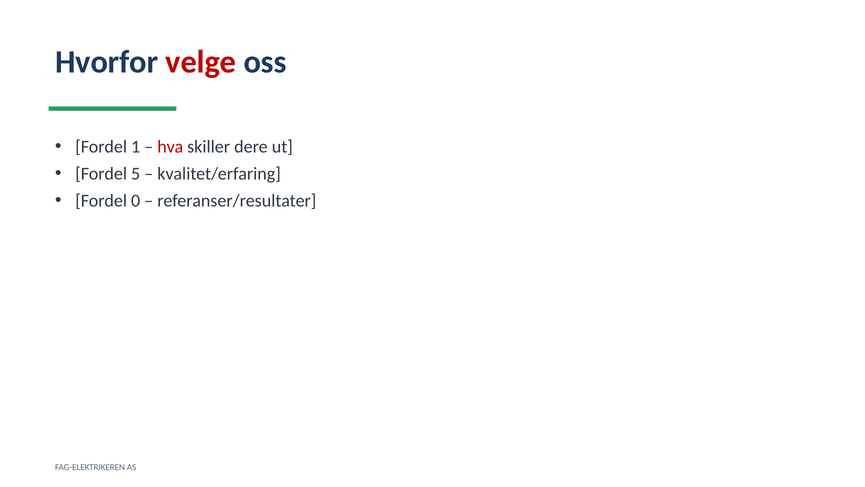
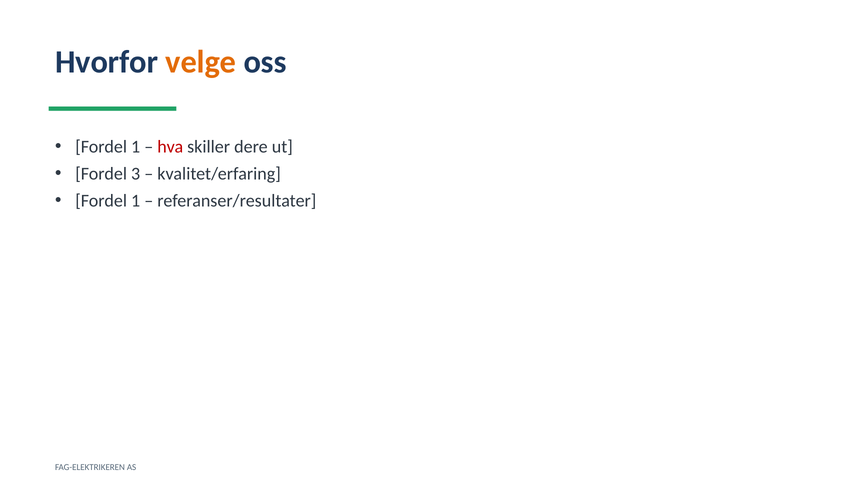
velge colour: red -> orange
5: 5 -> 3
0 at (136, 201): 0 -> 1
